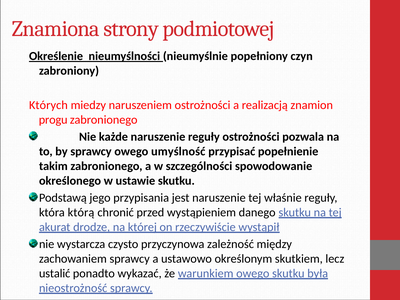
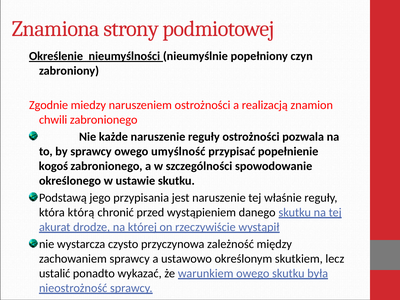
Których: Których -> Zgodnie
progu: progu -> chwili
takim: takim -> kogoś
